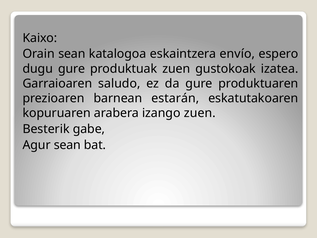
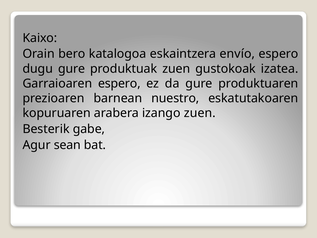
Orain sean: sean -> bero
Garraioaren saludo: saludo -> espero
estarán: estarán -> nuestro
